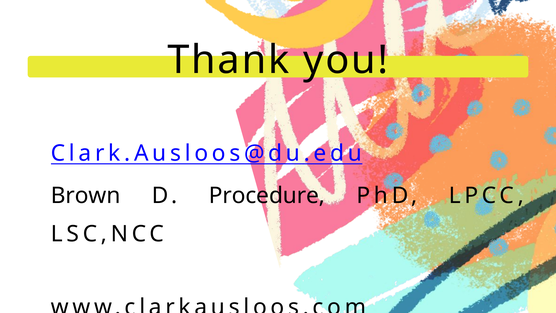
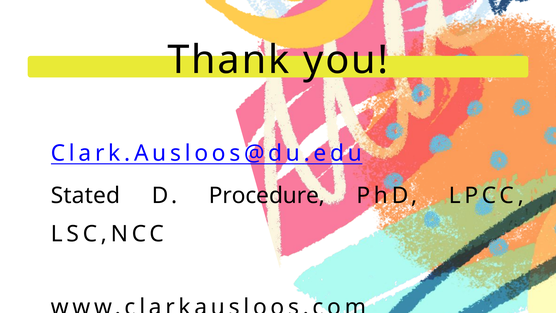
Brown: Brown -> Stated
